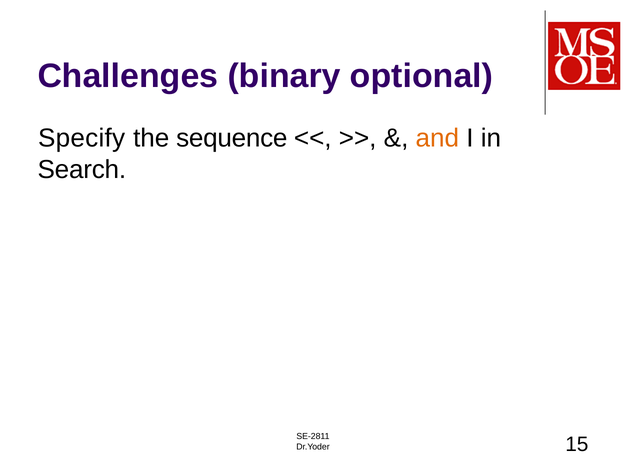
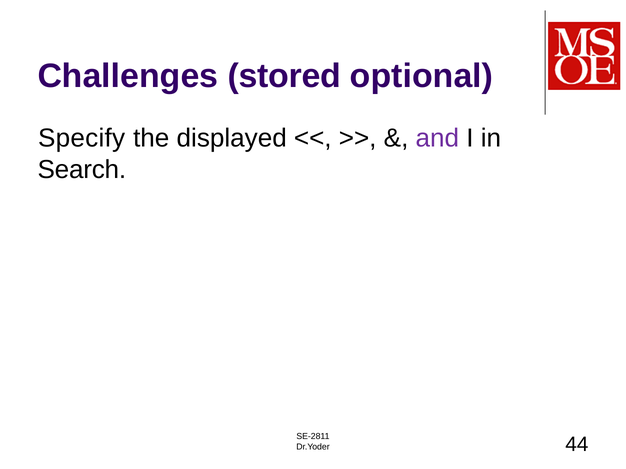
binary: binary -> stored
sequence: sequence -> displayed
and colour: orange -> purple
15: 15 -> 44
